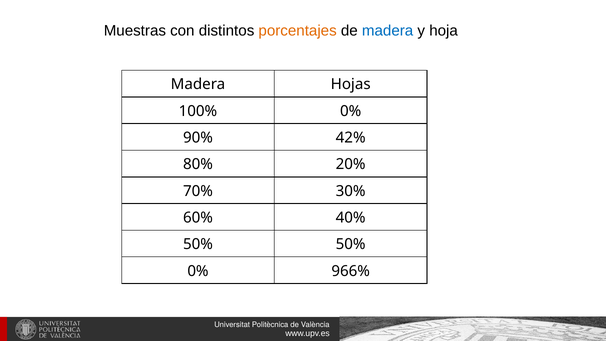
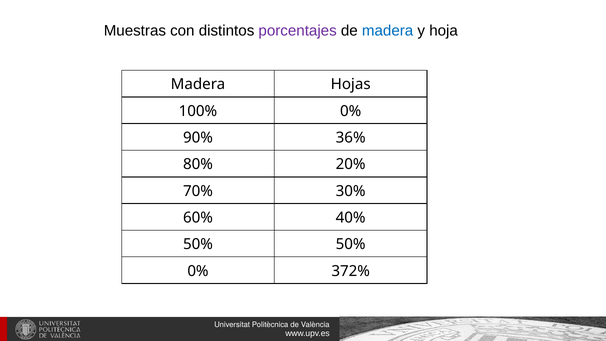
porcentajes colour: orange -> purple
42%: 42% -> 36%
966%: 966% -> 372%
